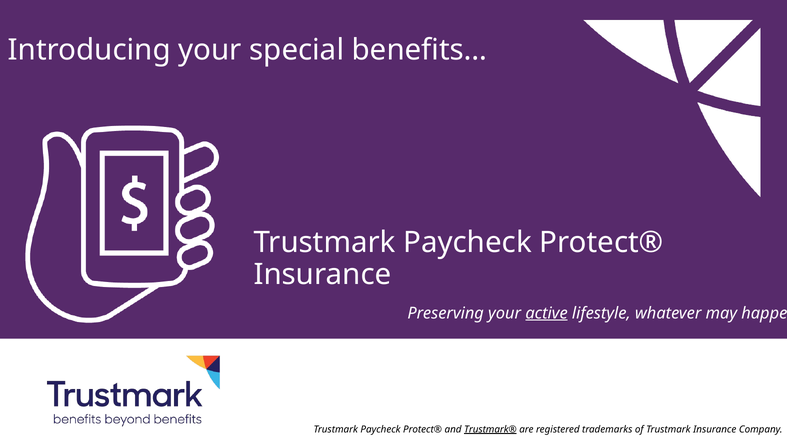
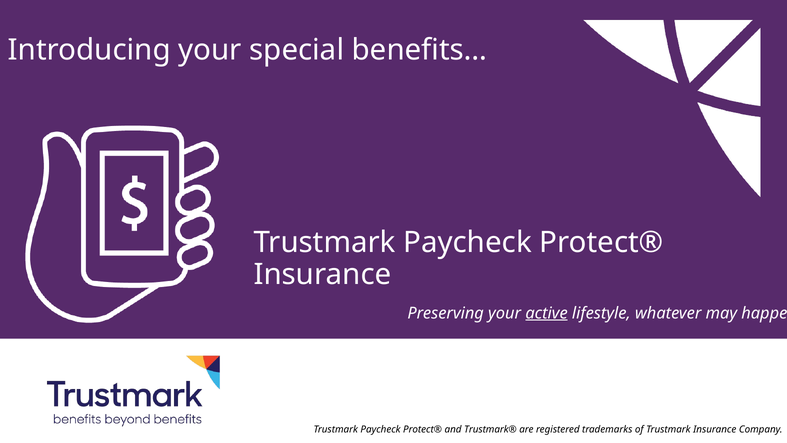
Trustmark® underline: present -> none
